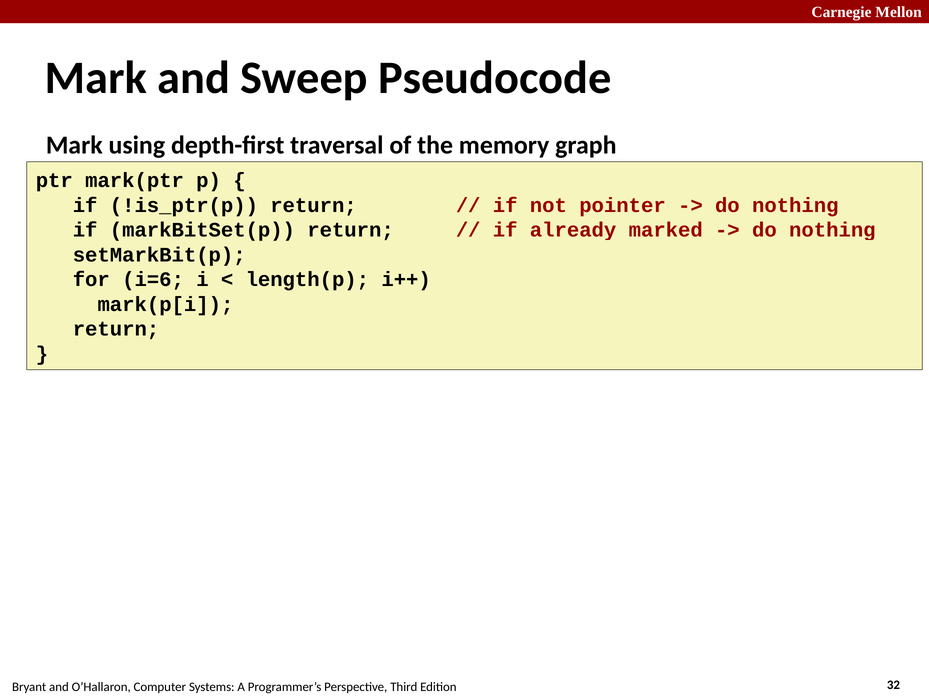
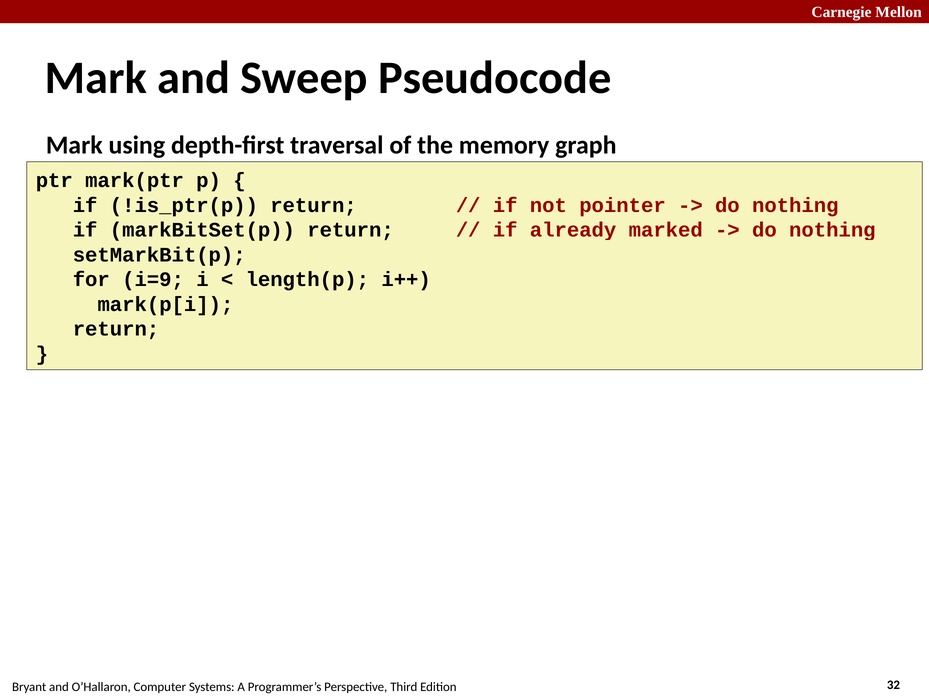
i=6: i=6 -> i=9
